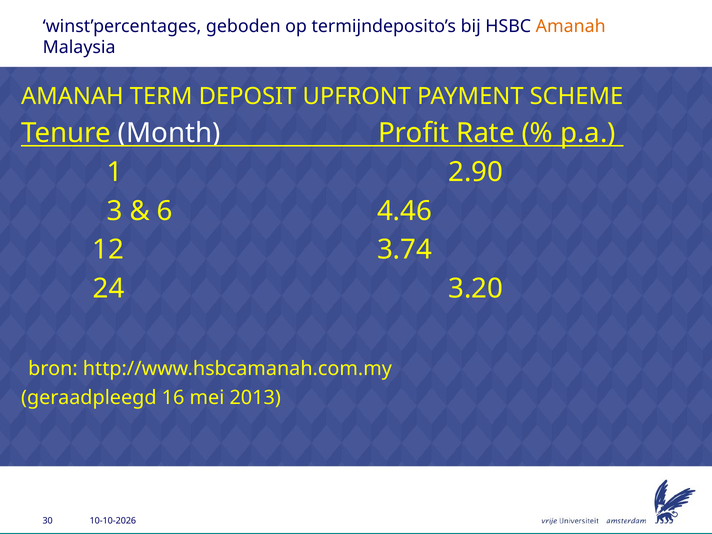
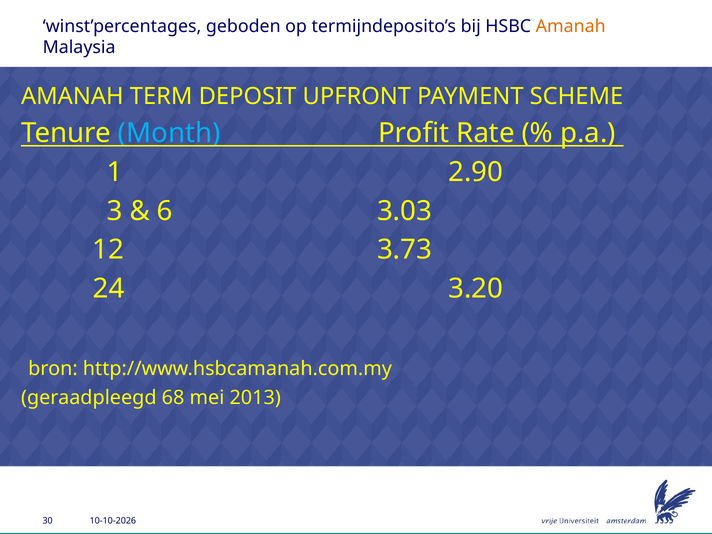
Month colour: white -> light blue
4.46: 4.46 -> 3.03
3.74: 3.74 -> 3.73
16: 16 -> 68
